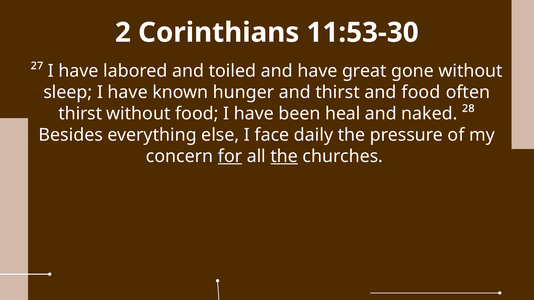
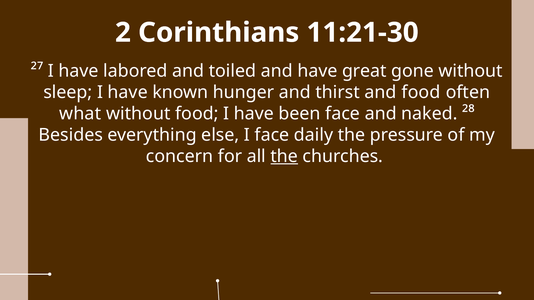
11:53-30: 11:53-30 -> 11:21-30
thirst at (80, 114): thirst -> what
been heal: heal -> face
for underline: present -> none
